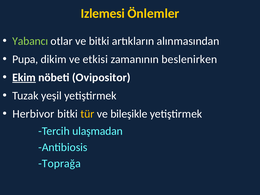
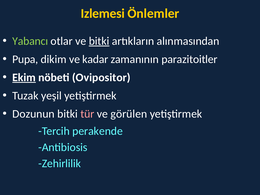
bitki at (99, 41) underline: none -> present
etkisi: etkisi -> kadar
beslenirken: beslenirken -> parazitoitler
Herbivor: Herbivor -> Dozunun
tür colour: yellow -> pink
bileşikle: bileşikle -> görülen
ulaşmadan: ulaşmadan -> perakende
Toprağa: Toprağa -> Zehirlilik
